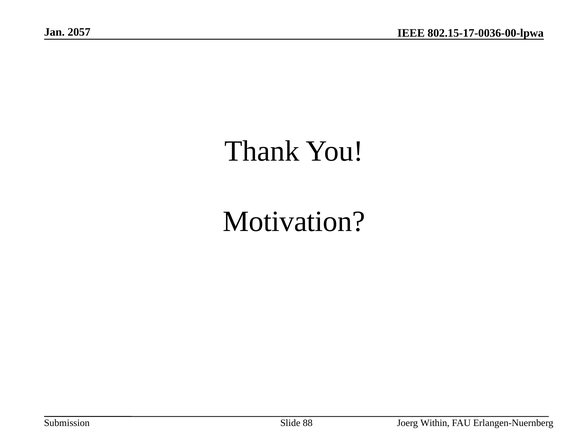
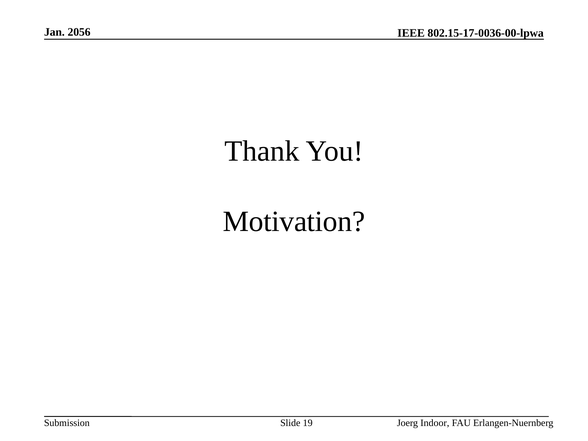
2057: 2057 -> 2056
88: 88 -> 19
Within: Within -> Indoor
